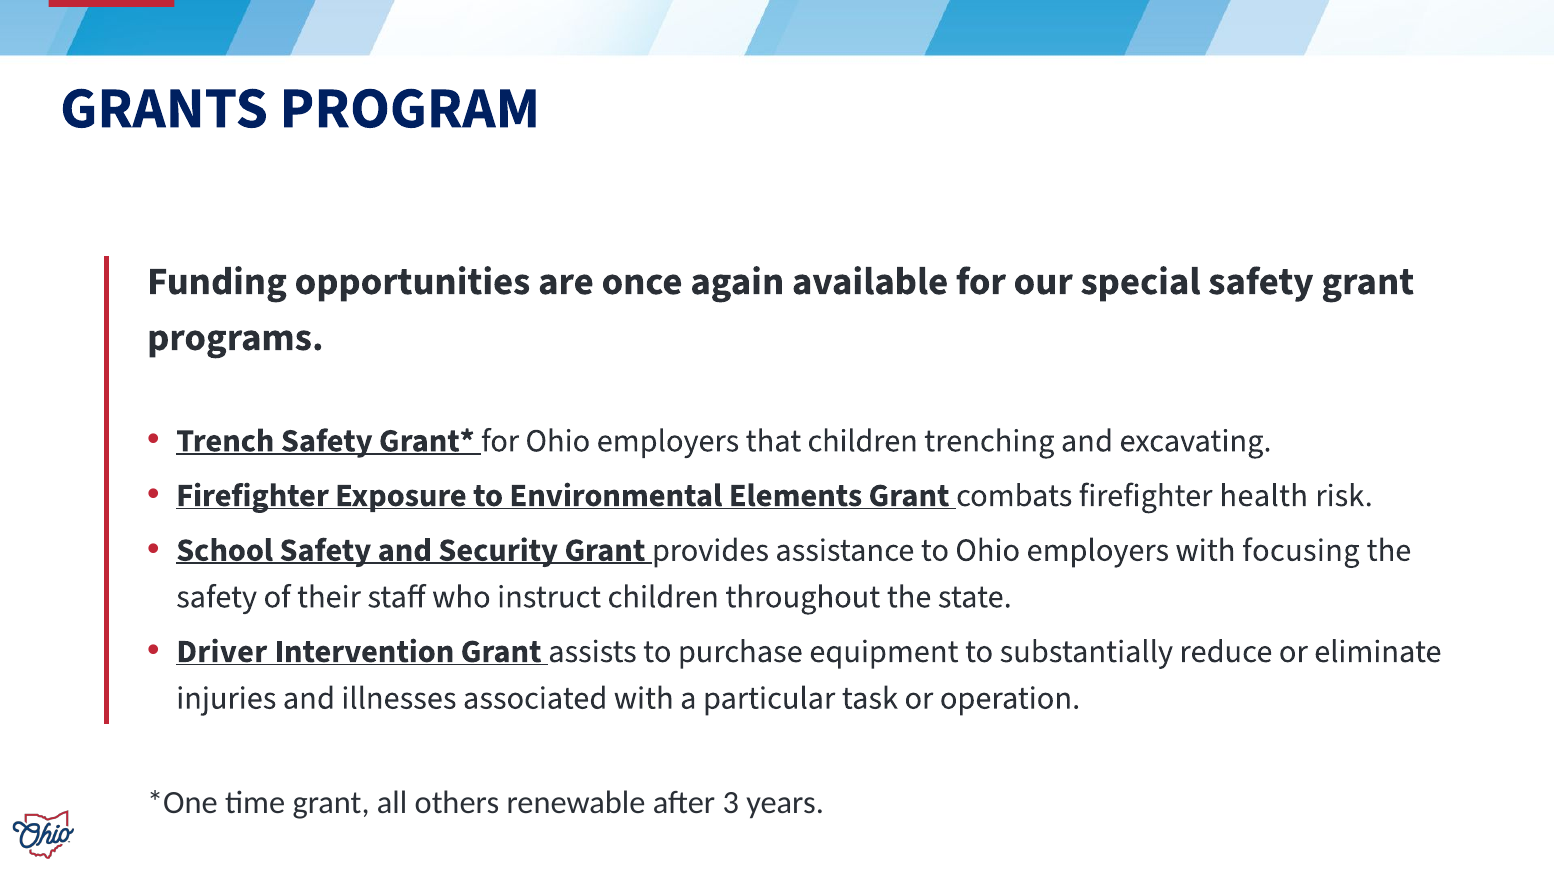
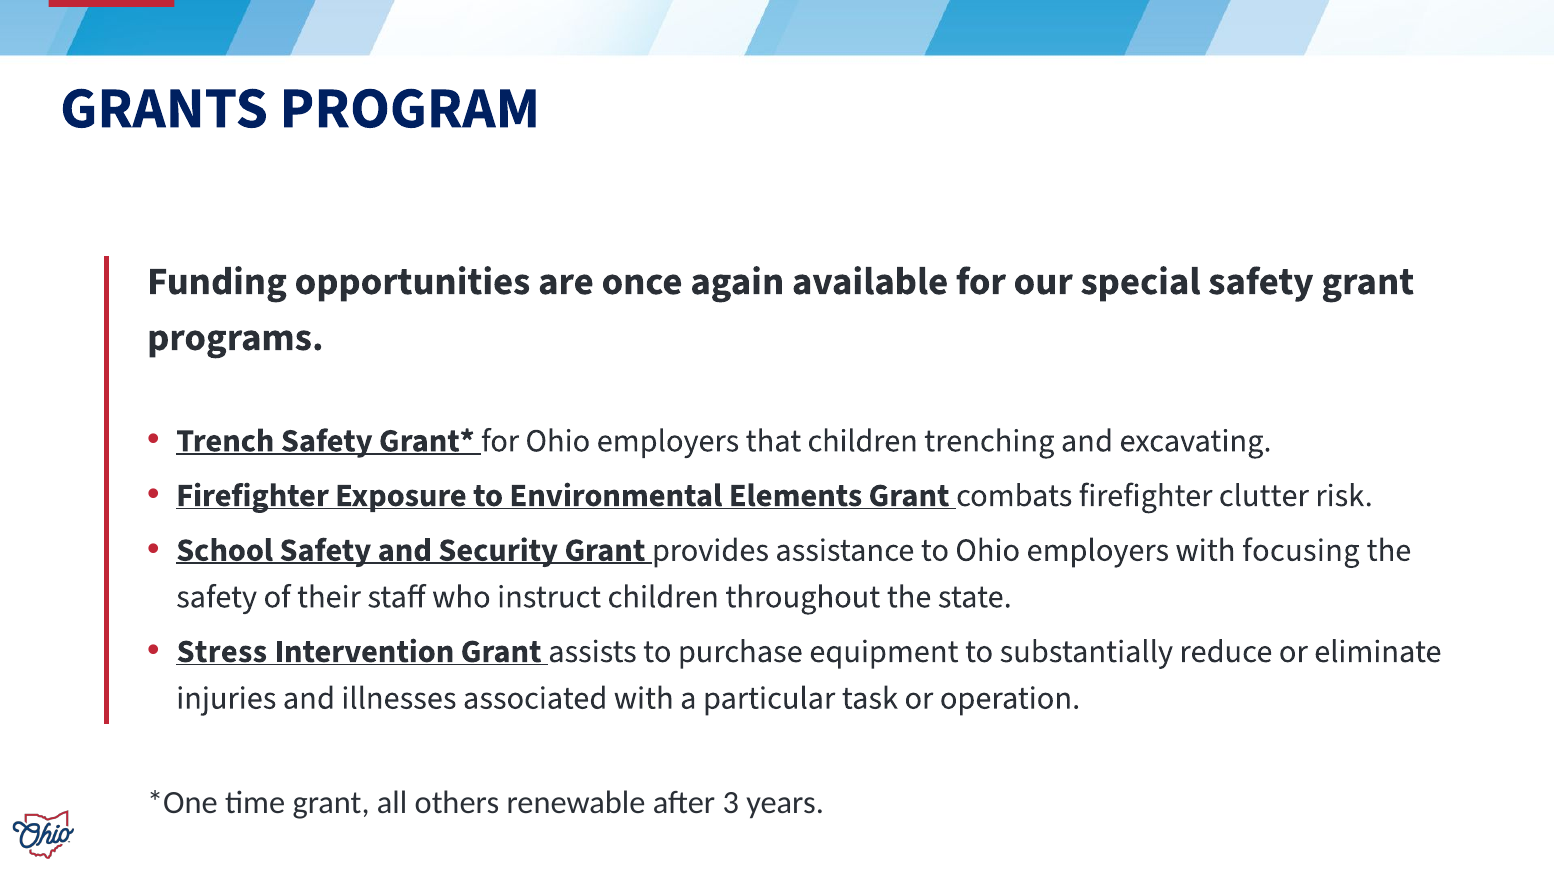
health: health -> clutter
Driver: Driver -> Stress
